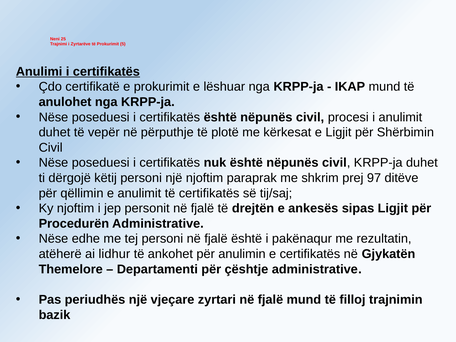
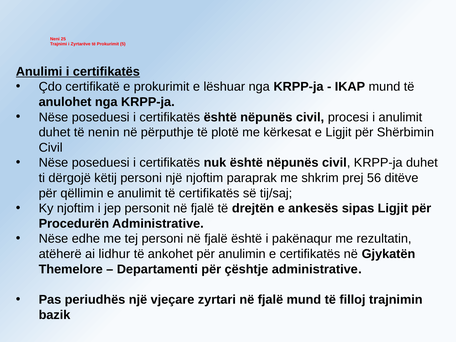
vepër: vepër -> nenin
97: 97 -> 56
